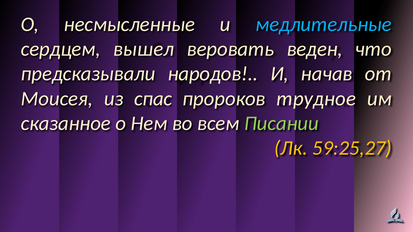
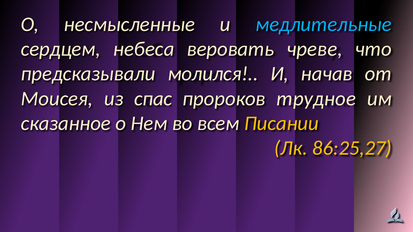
вышел: вышел -> небеса
веден: веден -> чреве
народов: народов -> молился
Писании colour: light green -> yellow
59:25,27: 59:25,27 -> 86:25,27
